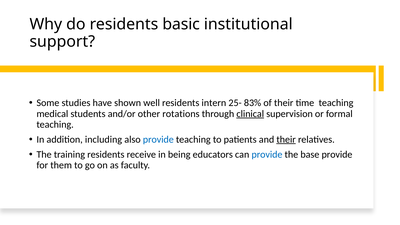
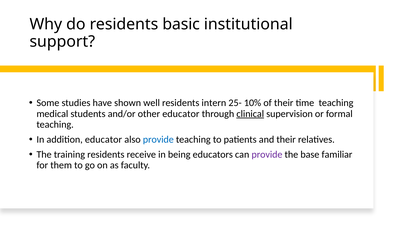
83%: 83% -> 10%
other rotations: rotations -> educator
addition including: including -> educator
their at (286, 139) underline: present -> none
provide at (267, 154) colour: blue -> purple
base provide: provide -> familiar
